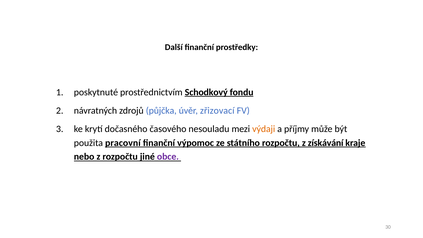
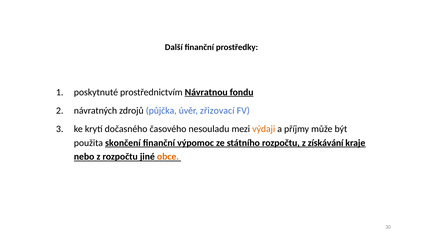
Schodkový: Schodkový -> Návratnou
pracovní: pracovní -> skončení
obce colour: purple -> orange
